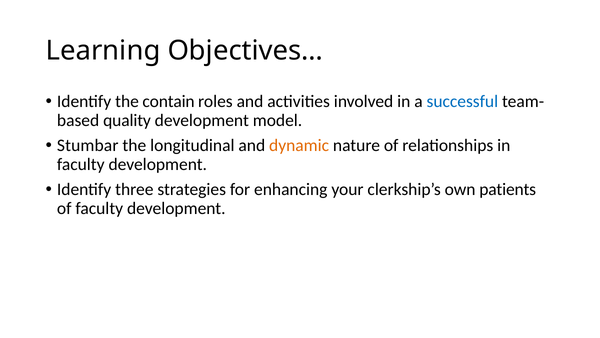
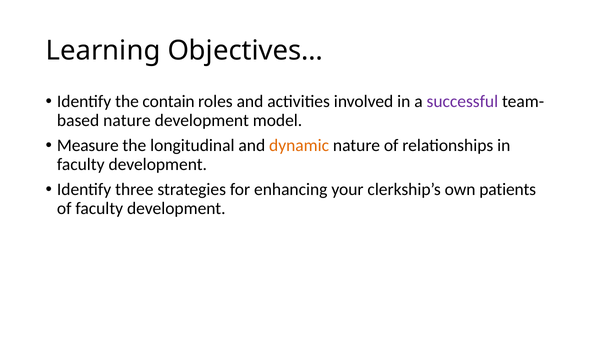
successful colour: blue -> purple
quality at (127, 120): quality -> nature
Stumbar: Stumbar -> Measure
